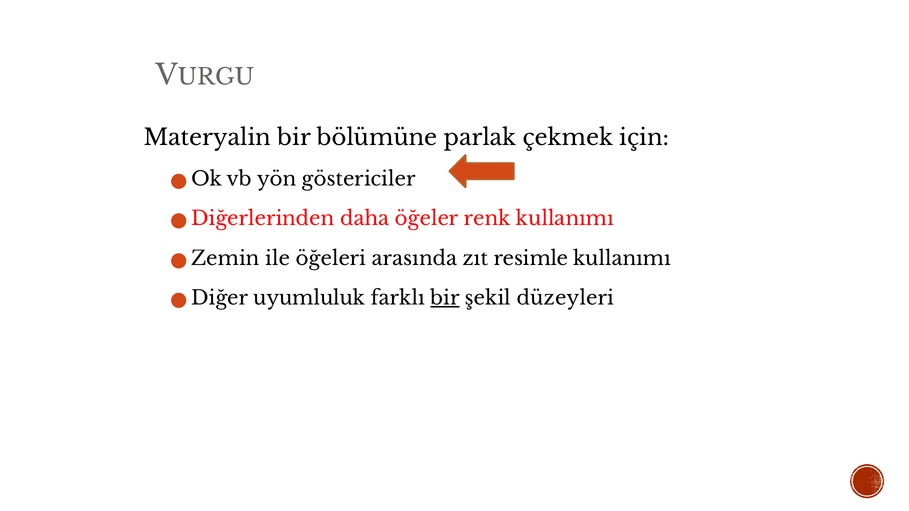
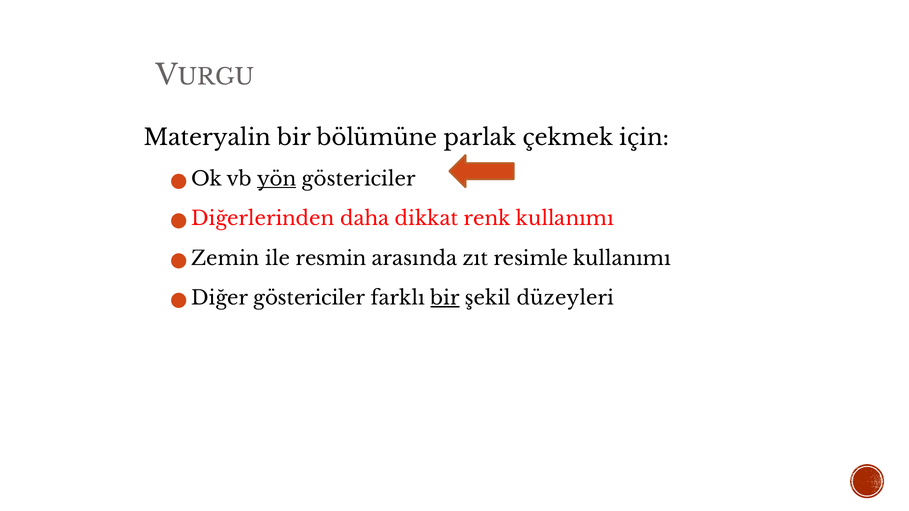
yön underline: none -> present
öğeler: öğeler -> dikkat
öğeleri: öğeleri -> resmin
uyumluluk at (309, 298): uyumluluk -> göstericiler
